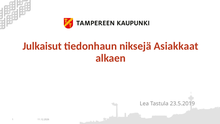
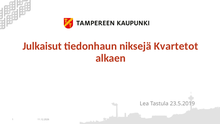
Asiakkaat: Asiakkaat -> Kvartetot
